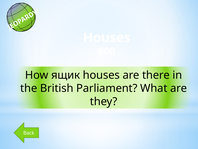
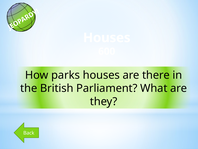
ящик: ящик -> parks
